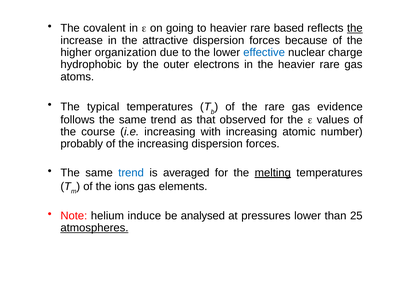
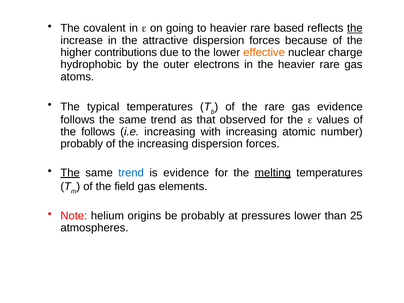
organization: organization -> contributions
effective colour: blue -> orange
the course: course -> follows
The at (70, 173) underline: none -> present
is averaged: averaged -> evidence
ions: ions -> field
induce: induce -> origins
be analysed: analysed -> probably
atmospheres underline: present -> none
